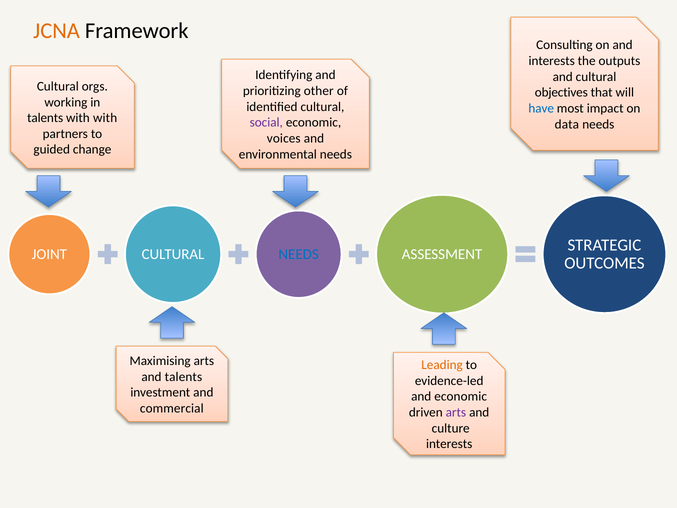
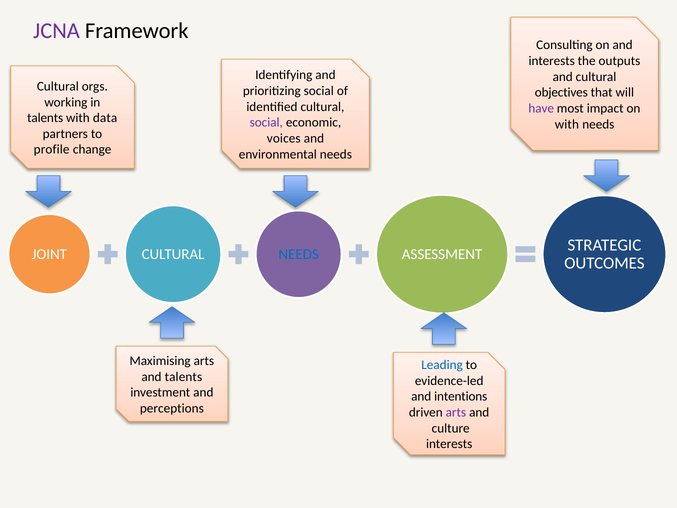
JCNA colour: orange -> purple
prioritizing other: other -> social
have colour: blue -> purple
with with: with -> data
data at (567, 124): data -> with
guided: guided -> profile
Leading colour: orange -> blue
and economic: economic -> intentions
commercial: commercial -> perceptions
